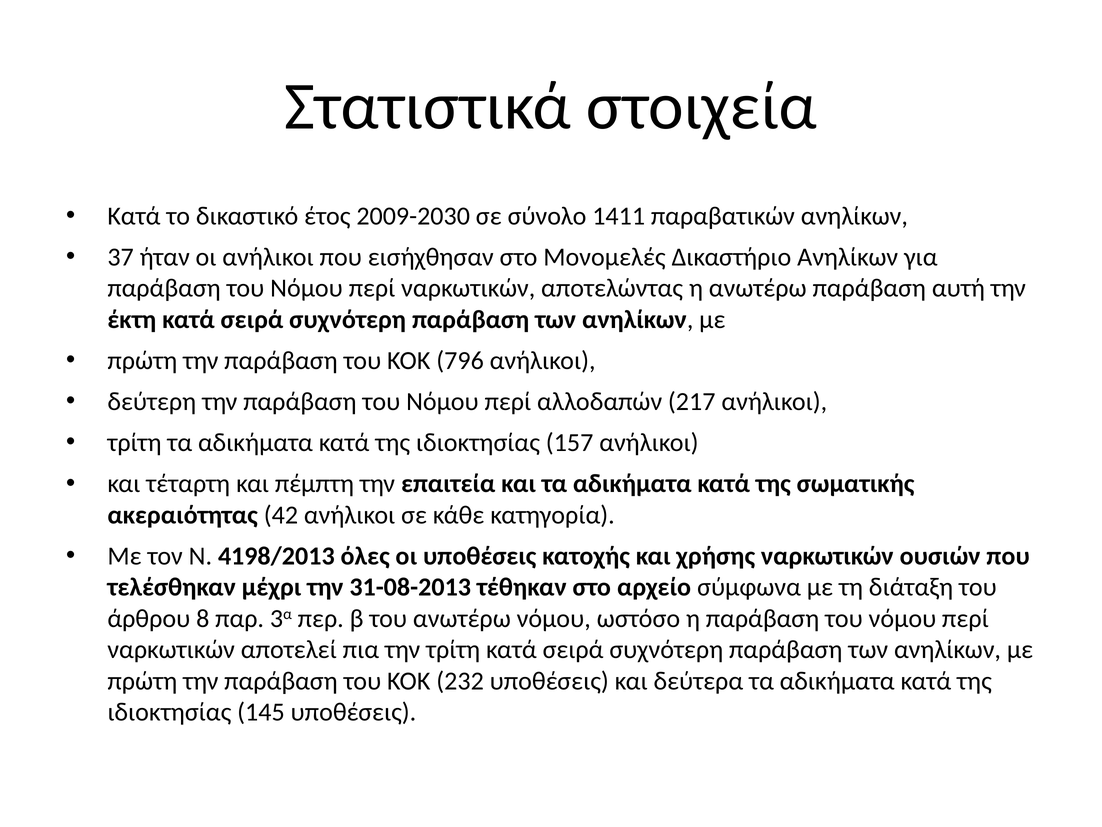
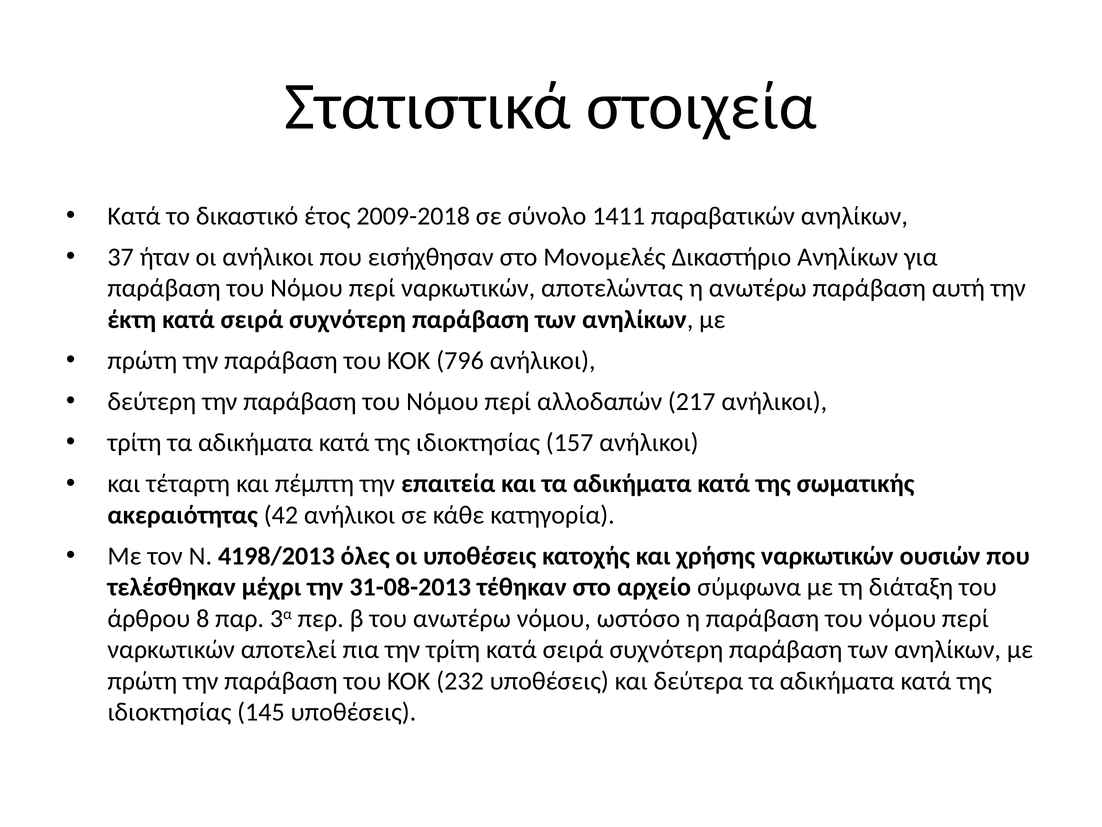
2009-2030: 2009-2030 -> 2009-2018
